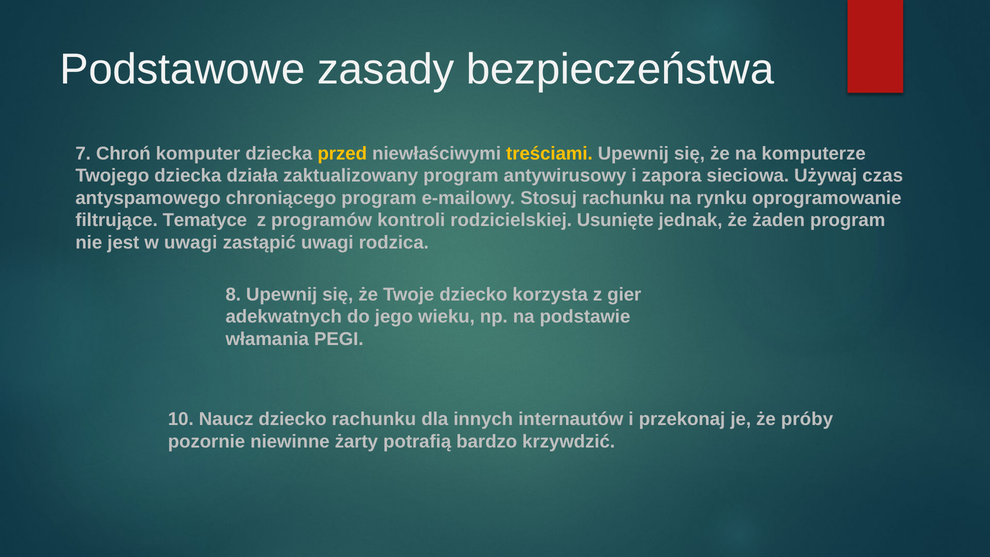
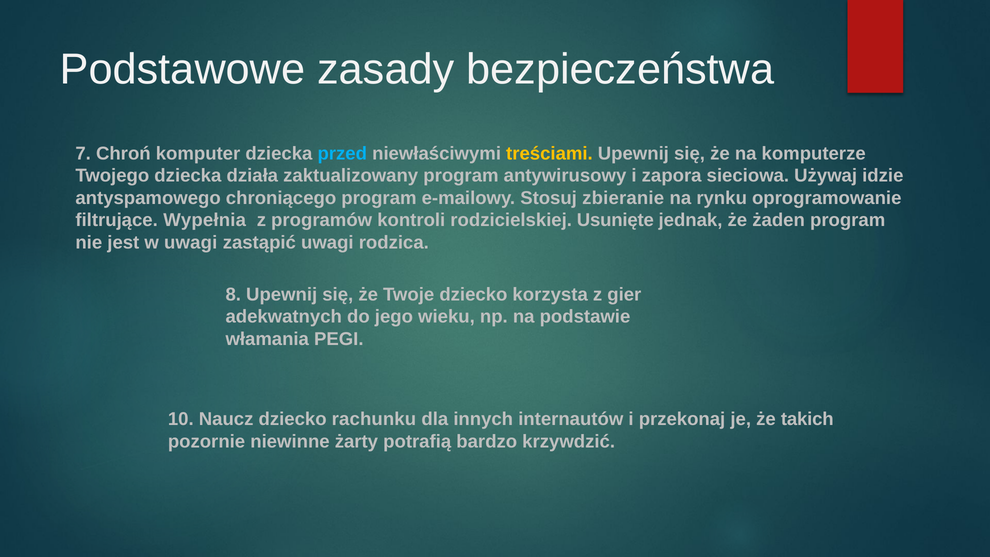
przed colour: yellow -> light blue
czas: czas -> idzie
Stosuj rachunku: rachunku -> zbieranie
Tematyce: Tematyce -> Wypełnia
próby: próby -> takich
